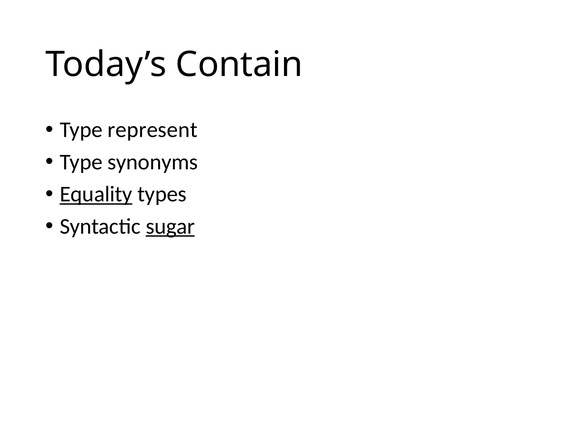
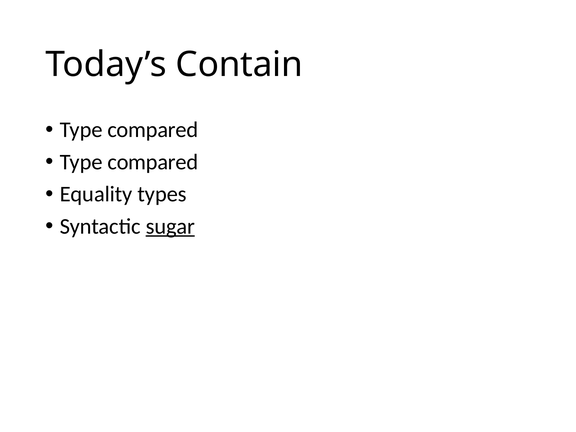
represent at (153, 130): represent -> compared
synonyms at (153, 162): synonyms -> compared
Equality underline: present -> none
